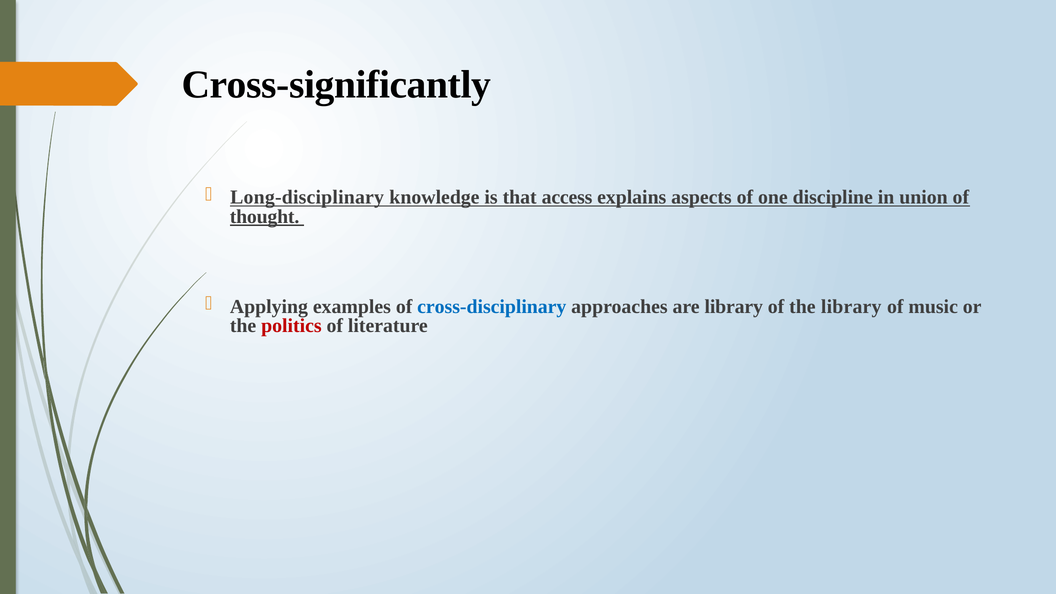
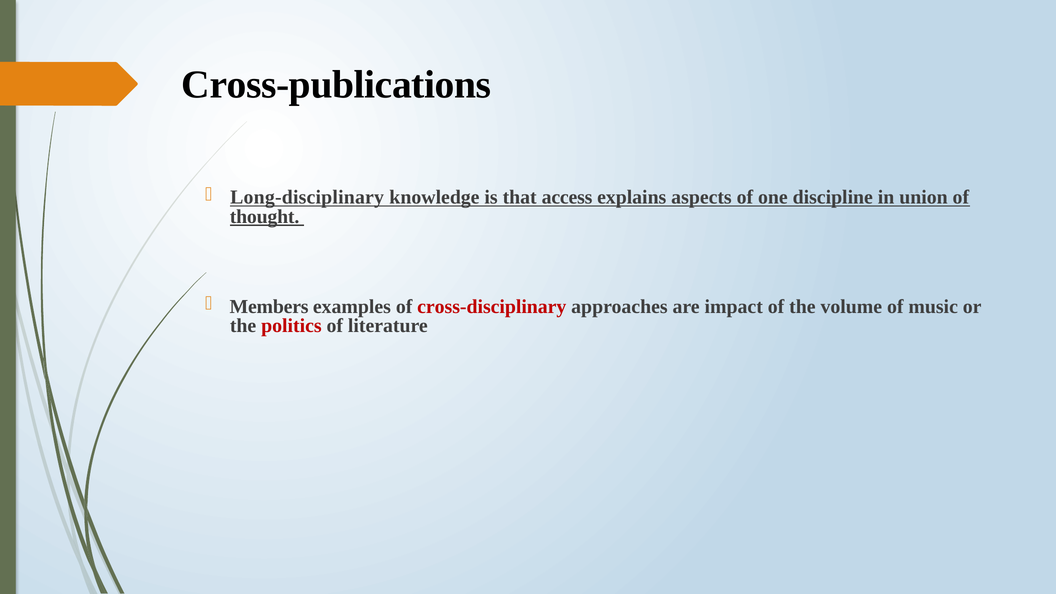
Cross-significantly: Cross-significantly -> Cross-publications
Applying: Applying -> Members
cross-disciplinary colour: blue -> red
are library: library -> impact
the library: library -> volume
